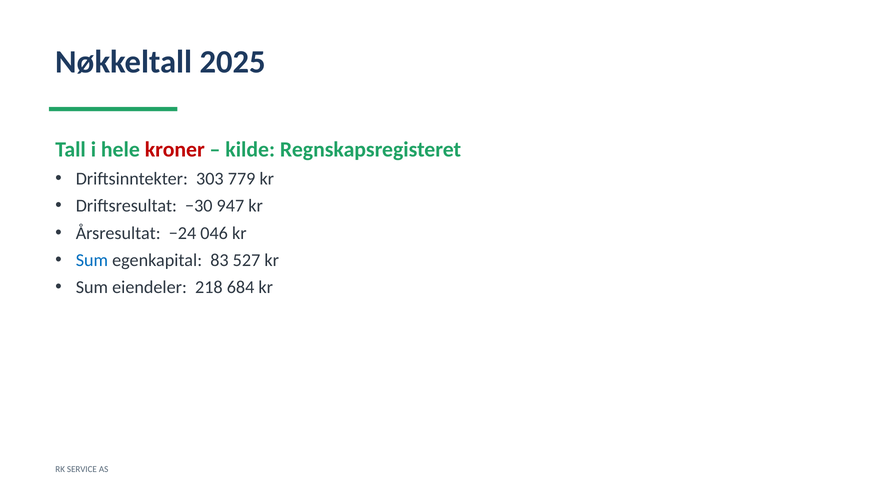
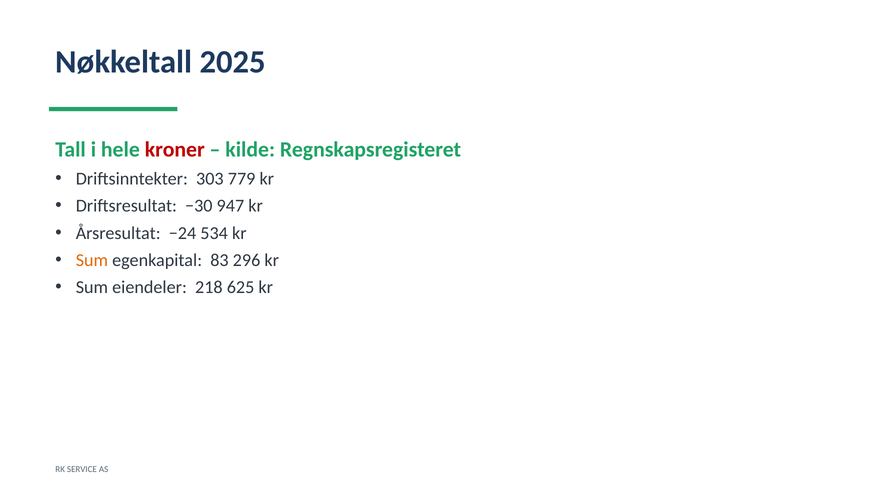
046: 046 -> 534
Sum at (92, 261) colour: blue -> orange
527: 527 -> 296
684: 684 -> 625
